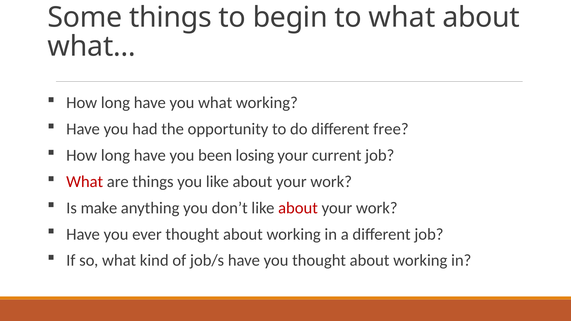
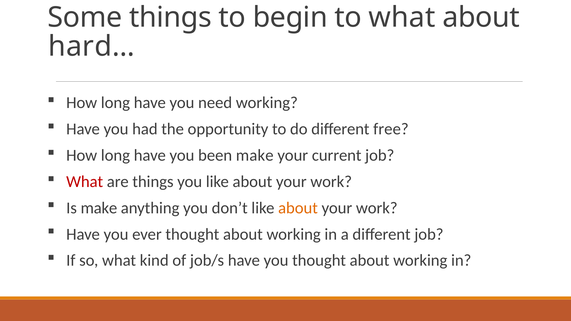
what…: what… -> hard…
you what: what -> need
been losing: losing -> make
about at (298, 208) colour: red -> orange
